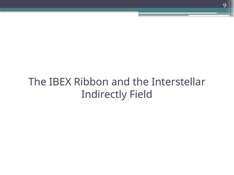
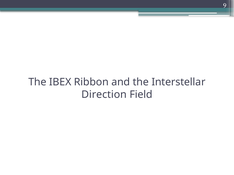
Indirectly: Indirectly -> Direction
